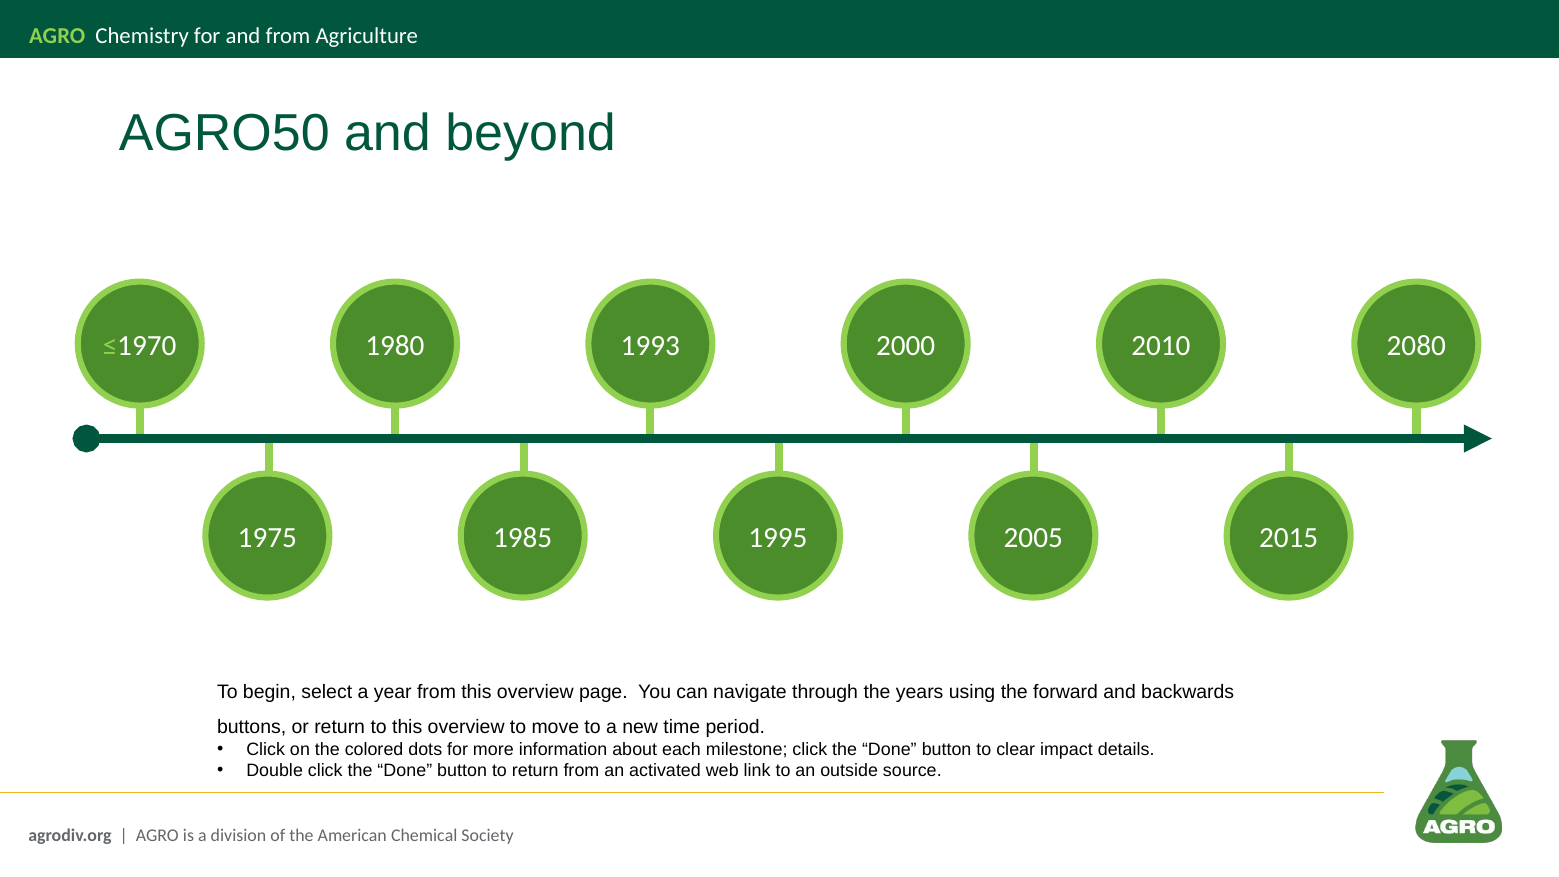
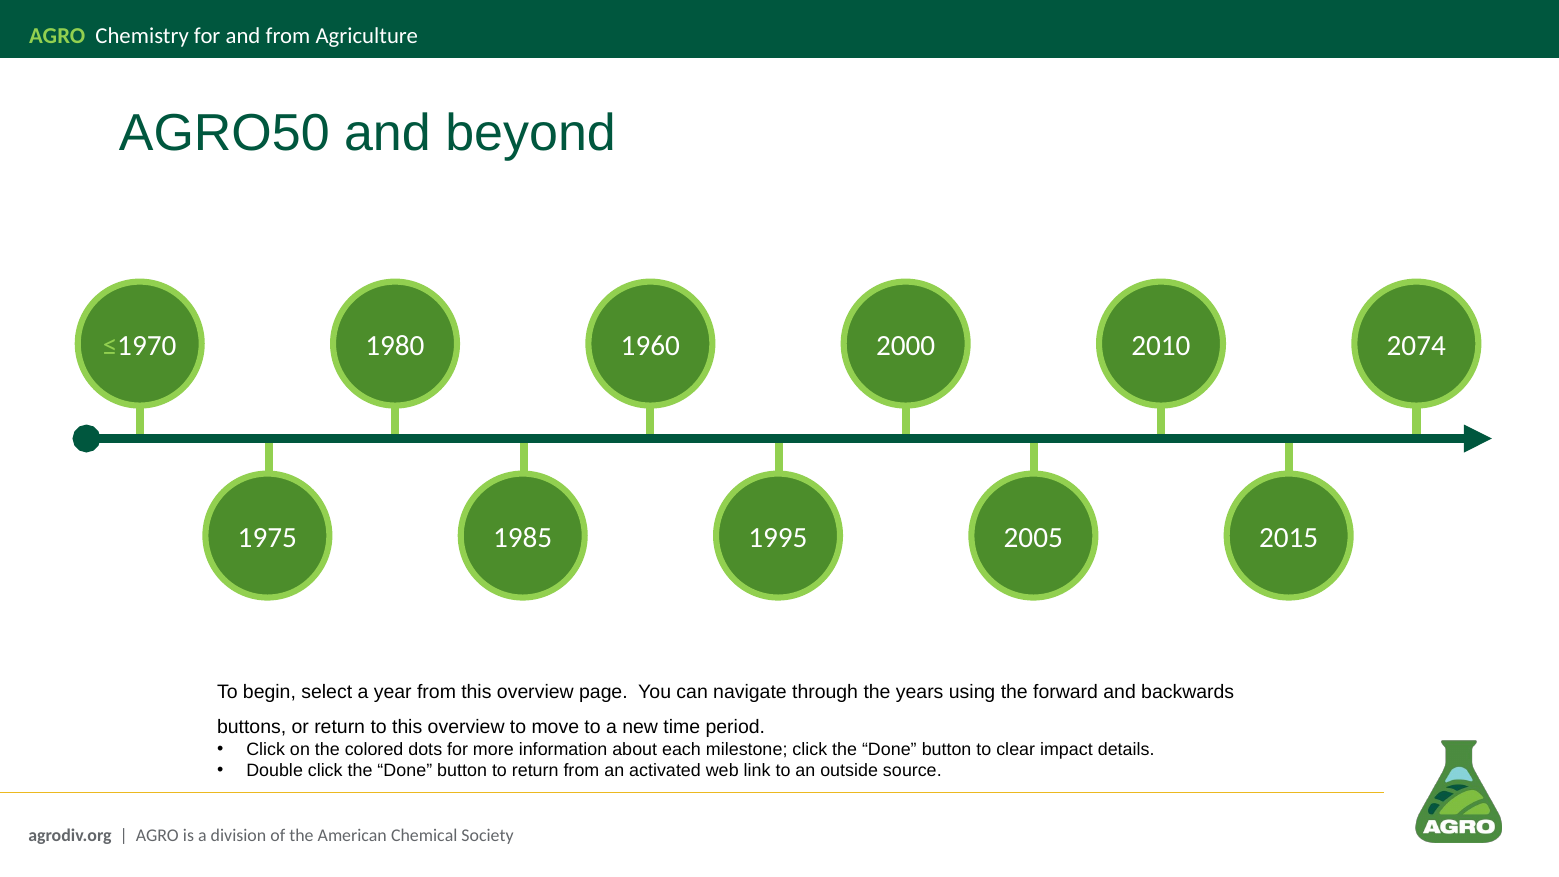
1993: 1993 -> 1960
2080: 2080 -> 2074
